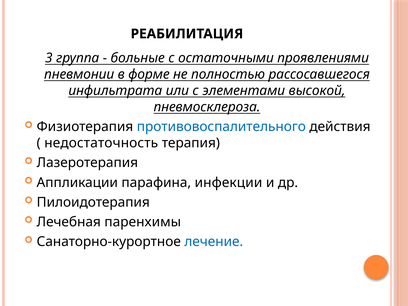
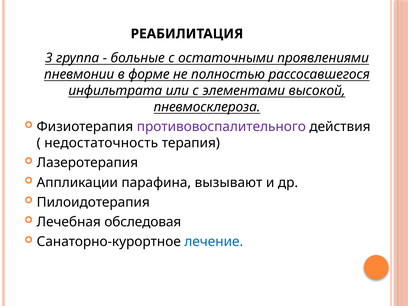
противовоспалительного colour: blue -> purple
инфекции: инфекции -> вызывают
паренхимы: паренхимы -> обследовая
